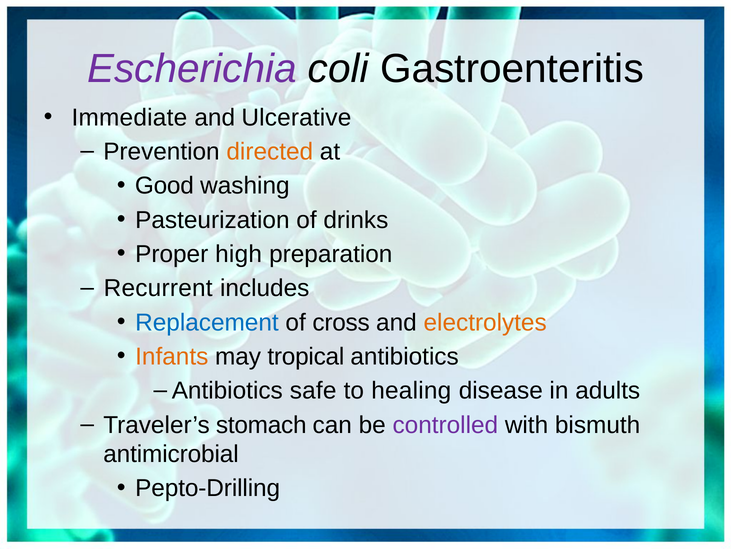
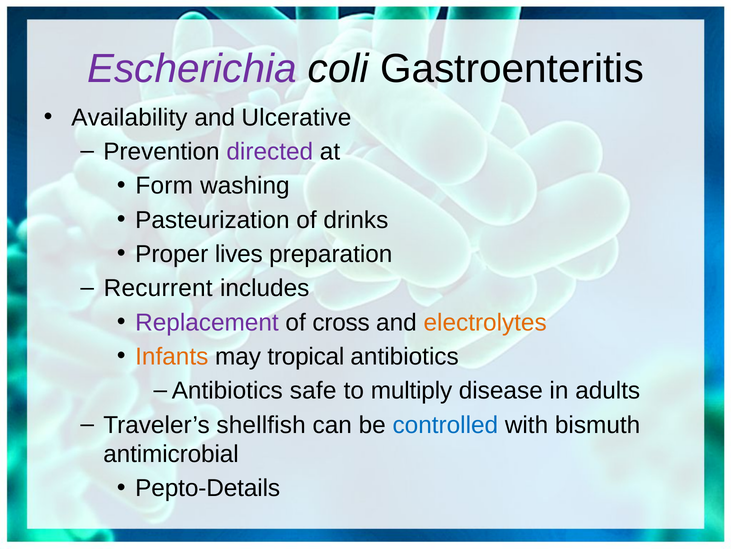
Immediate: Immediate -> Availability
directed colour: orange -> purple
Good: Good -> Form
high: high -> lives
Replacement colour: blue -> purple
healing: healing -> multiply
stomach: stomach -> shellfish
controlled colour: purple -> blue
Pepto-Drilling: Pepto-Drilling -> Pepto-Details
